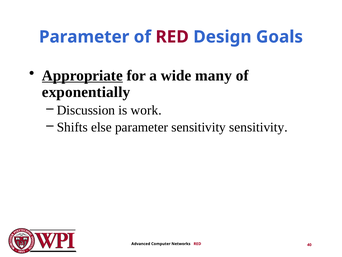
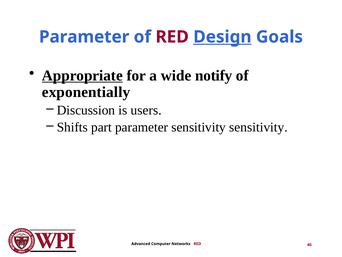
Design underline: none -> present
many: many -> notify
work: work -> users
else: else -> part
